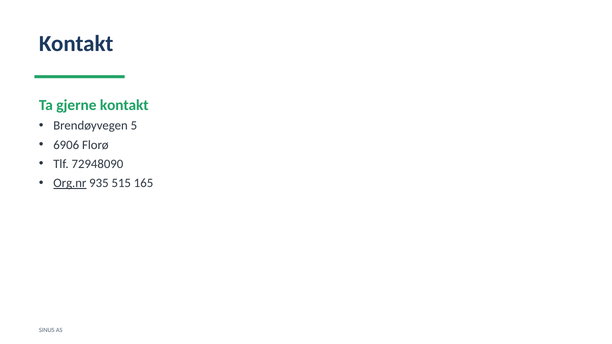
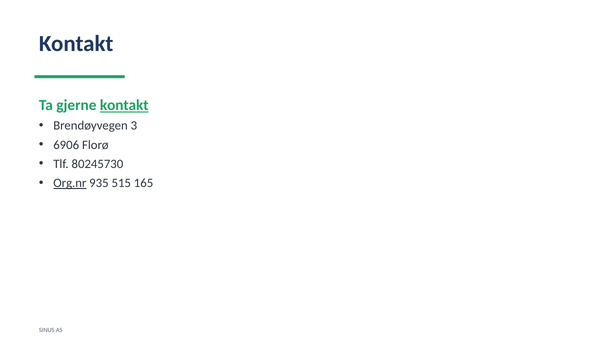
kontakt at (124, 105) underline: none -> present
5: 5 -> 3
72948090: 72948090 -> 80245730
